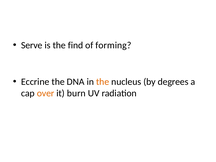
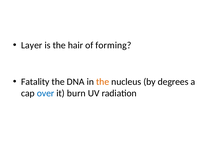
Serve: Serve -> Layer
find: find -> hair
Eccrine: Eccrine -> Fatality
over colour: orange -> blue
